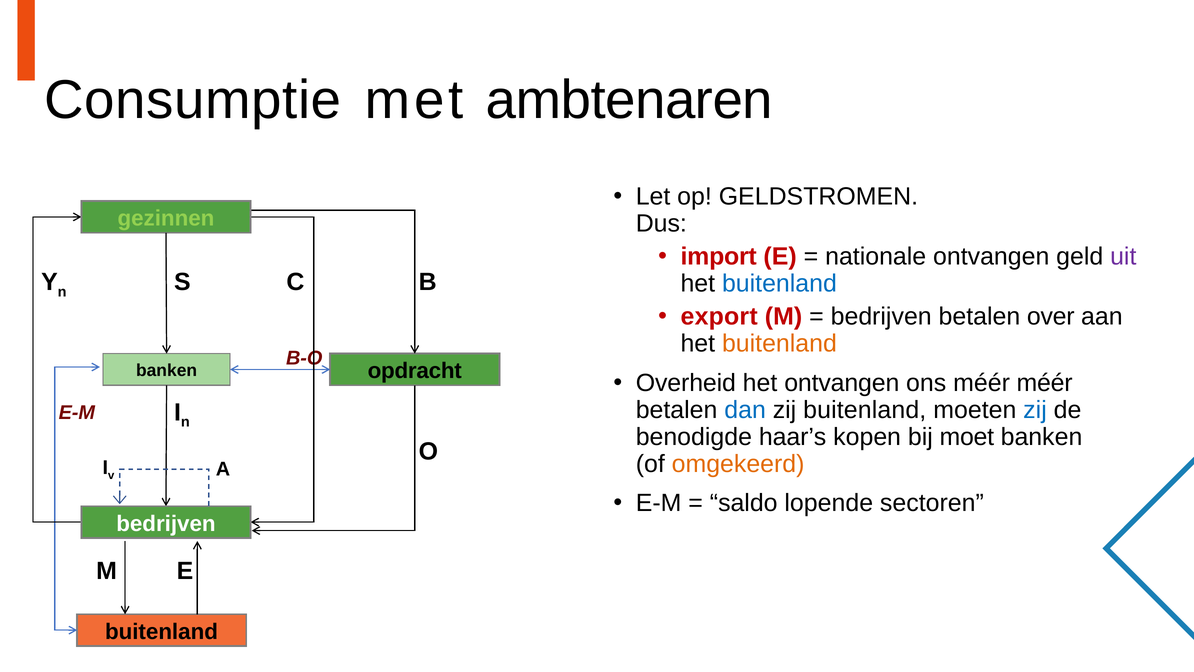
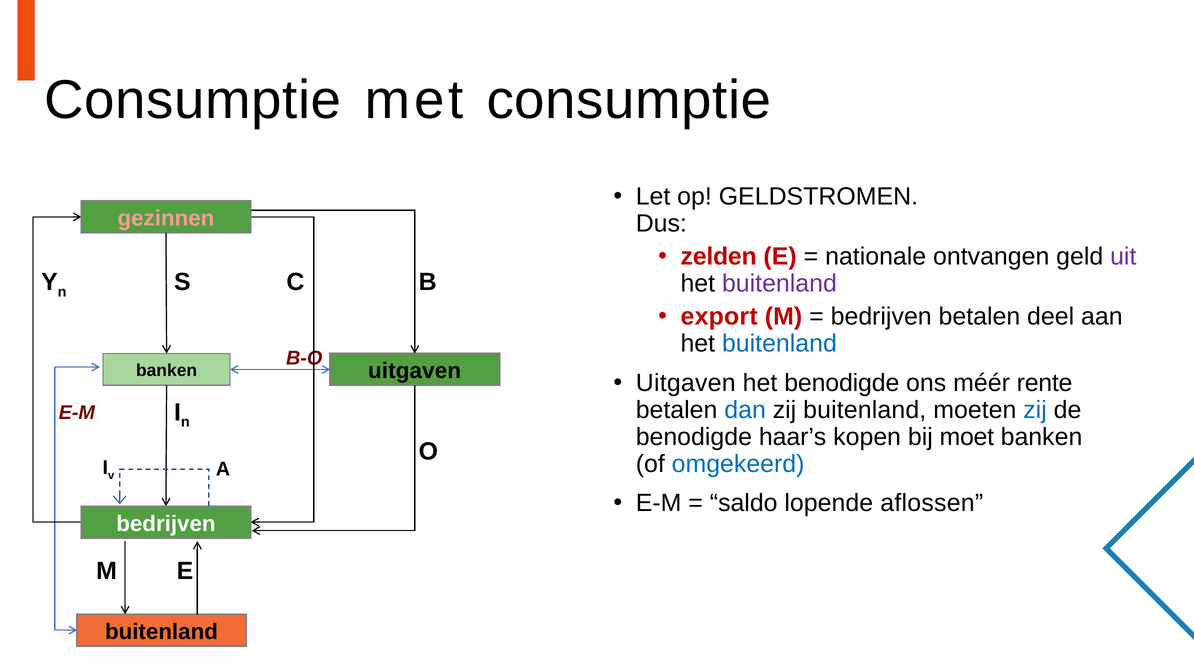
met ambtenaren: ambtenaren -> consumptie
gezinnen colour: light green -> pink
import: import -> zelden
buitenland at (779, 283) colour: blue -> purple
over: over -> deel
buitenland at (779, 343) colour: orange -> blue
opdracht at (415, 371): opdracht -> uitgaven
Overheid at (686, 383): Overheid -> Uitgaven
het ontvangen: ontvangen -> benodigde
méér méér: méér -> rente
omgekeerd colour: orange -> blue
sectoren: sectoren -> aflossen
